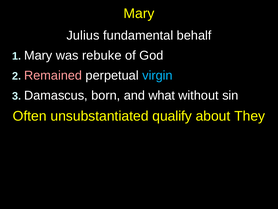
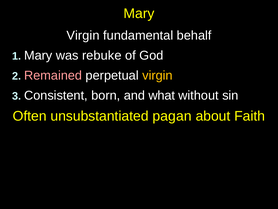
Julius at (83, 35): Julius -> Virgin
virgin at (157, 75) colour: light blue -> yellow
Damascus: Damascus -> Consistent
qualify: qualify -> pagan
They: They -> Faith
